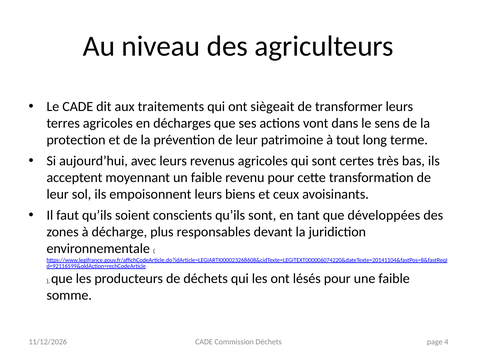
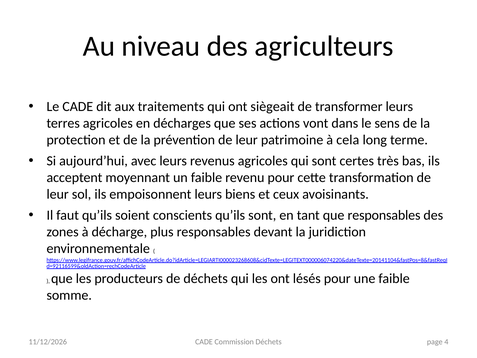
tout: tout -> cela
que développées: développées -> responsables
